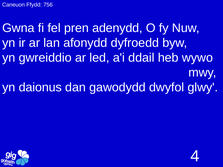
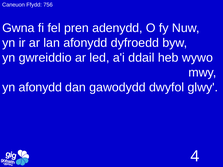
yn daionus: daionus -> afonydd
